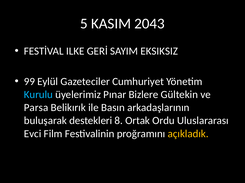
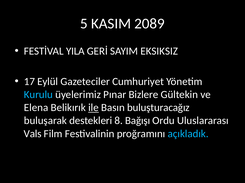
2043: 2043 -> 2089
ILKE: ILKE -> YILA
99: 99 -> 17
Parsa: Parsa -> Elena
ile underline: none -> present
arkadaşlarının: arkadaşlarının -> buluşturacağız
Ortak: Ortak -> Bağışı
Evci: Evci -> Vals
açıkladık colour: yellow -> light blue
